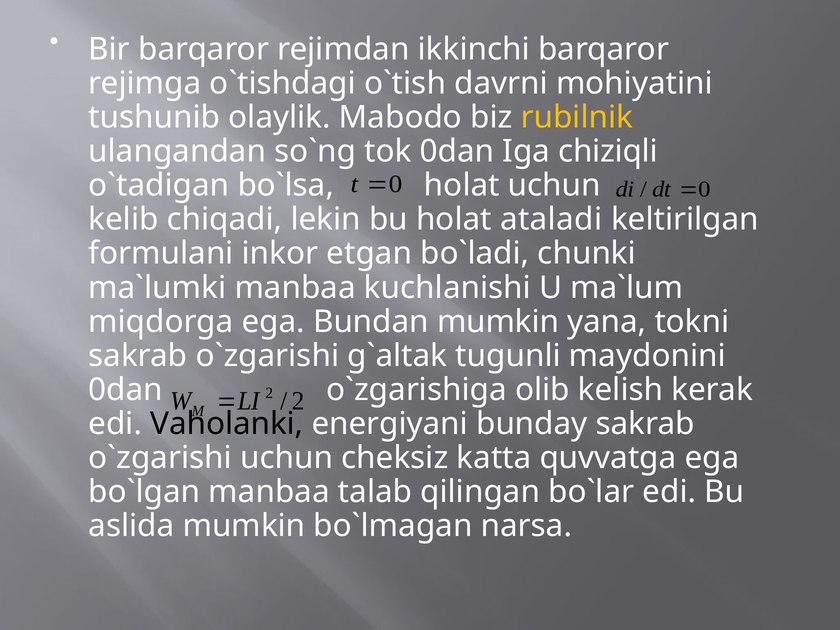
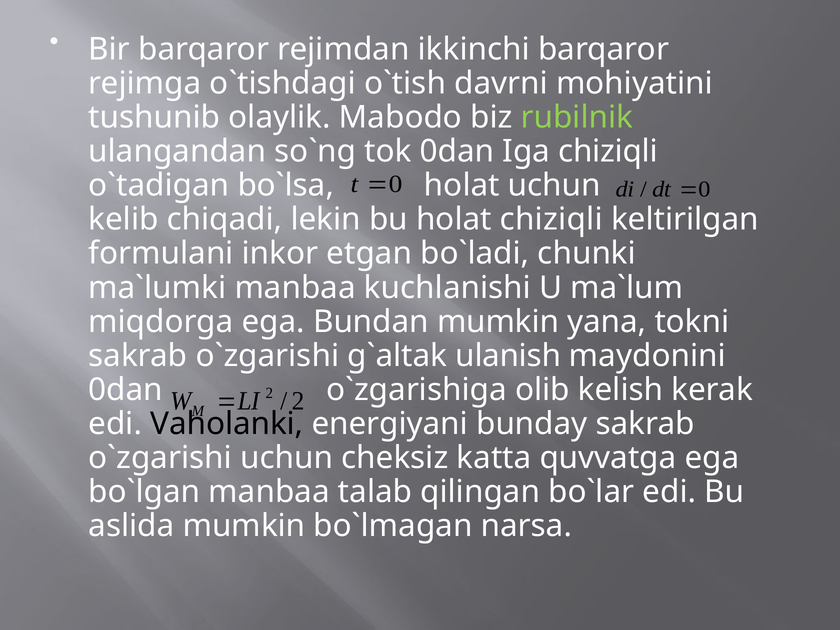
rubilnik colour: yellow -> light green
holat ataladi: ataladi -> chiziqli
tugunli: tugunli -> ulanish
